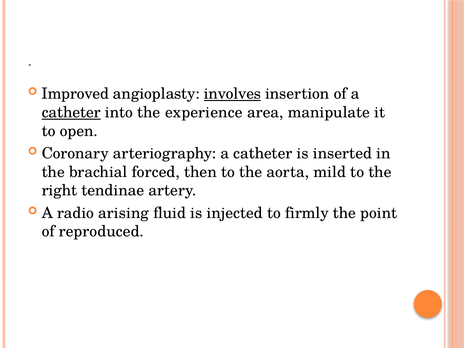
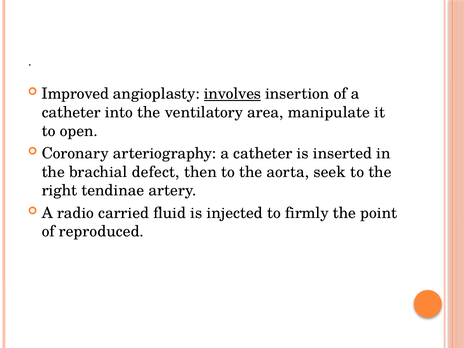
catheter at (71, 112) underline: present -> none
experience: experience -> ventilatory
forced: forced -> defect
mild: mild -> seek
arising: arising -> carried
